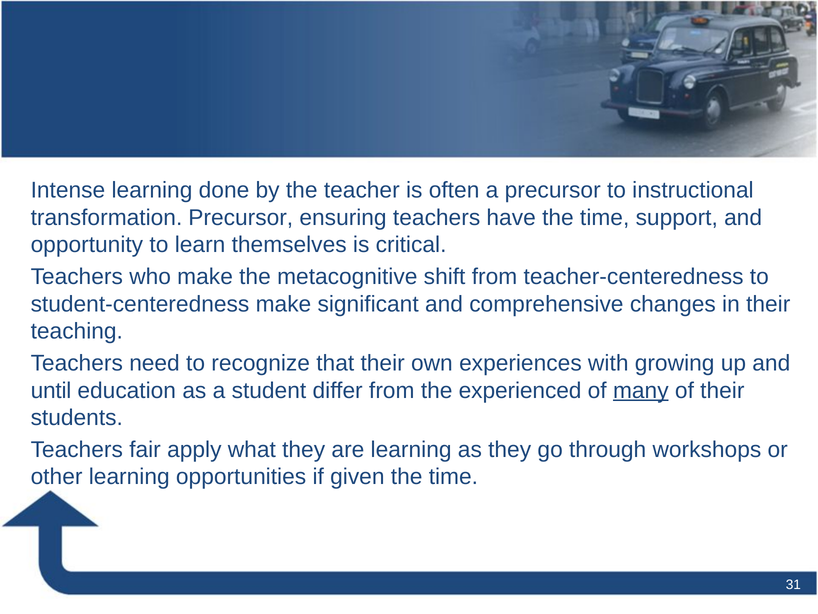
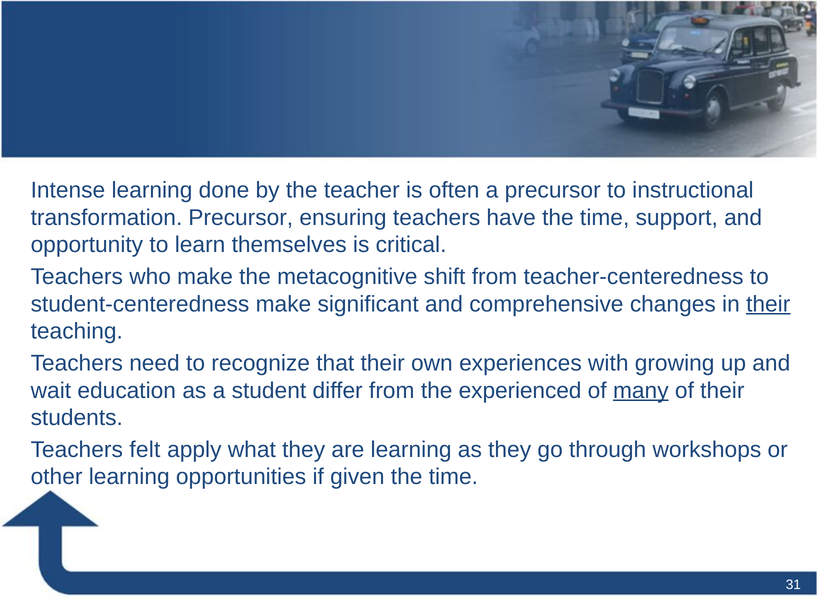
their at (768, 304) underline: none -> present
until: until -> wait
fair: fair -> felt
